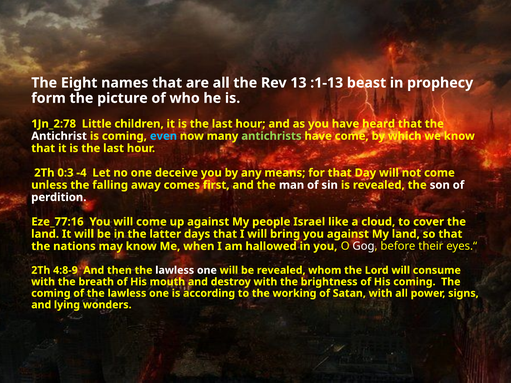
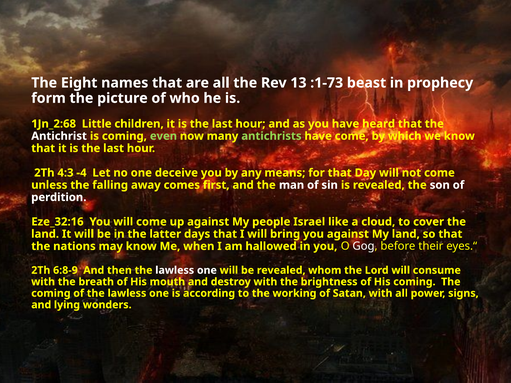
:1-13: :1-13 -> :1-73
1Jn_2:78: 1Jn_2:78 -> 1Jn_2:68
even colour: light blue -> light green
0:3: 0:3 -> 4:3
Eze_77:16: Eze_77:16 -> Eze_32:16
4:8-9: 4:8-9 -> 6:8-9
